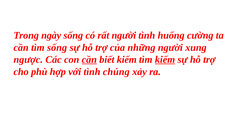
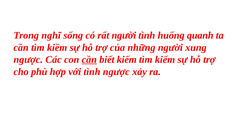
ngày: ngày -> nghĩ
cường: cường -> quanh
tìm sống: sống -> kiềm
kiếm at (165, 60) underline: present -> none
tình chúng: chúng -> ngược
